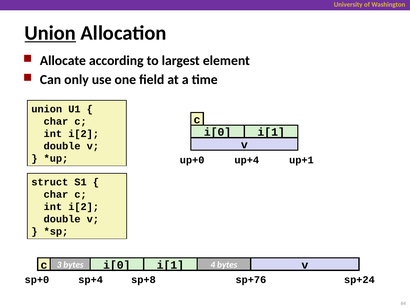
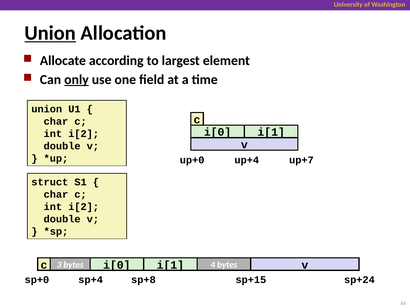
only underline: none -> present
up+1: up+1 -> up+7
sp+76: sp+76 -> sp+15
